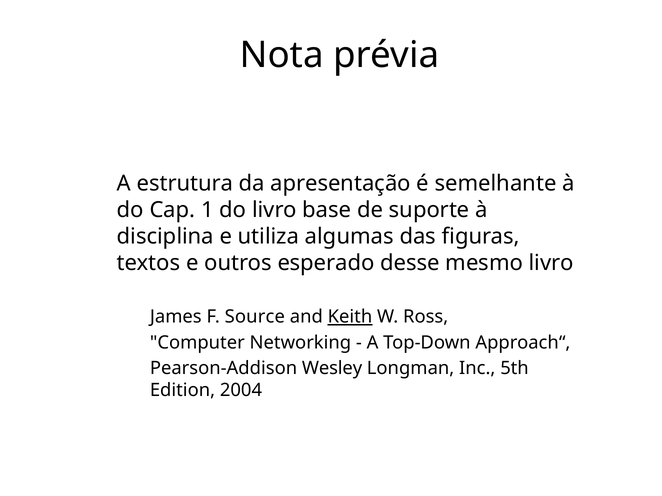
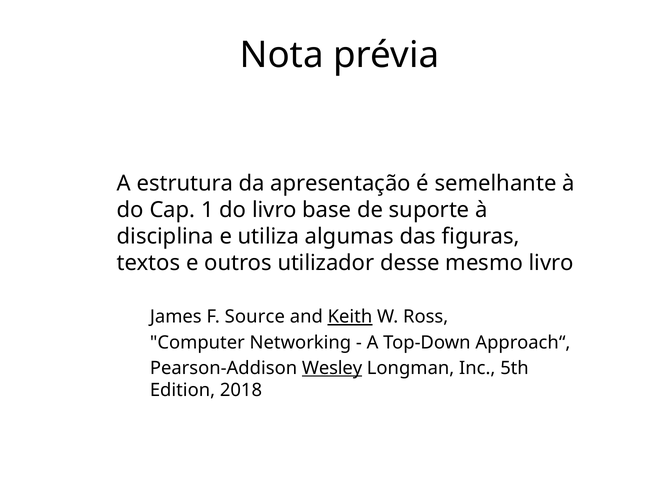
esperado: esperado -> utilizador
Wesley underline: none -> present
2004: 2004 -> 2018
